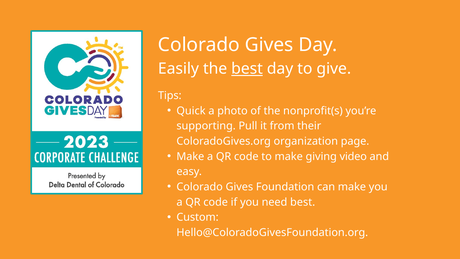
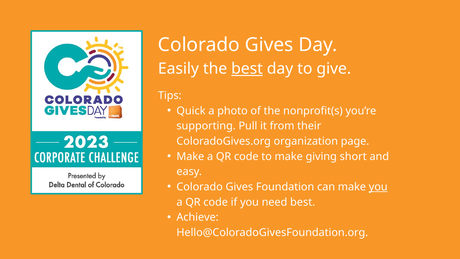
video: video -> short
you at (378, 187) underline: none -> present
Custom: Custom -> Achieve
